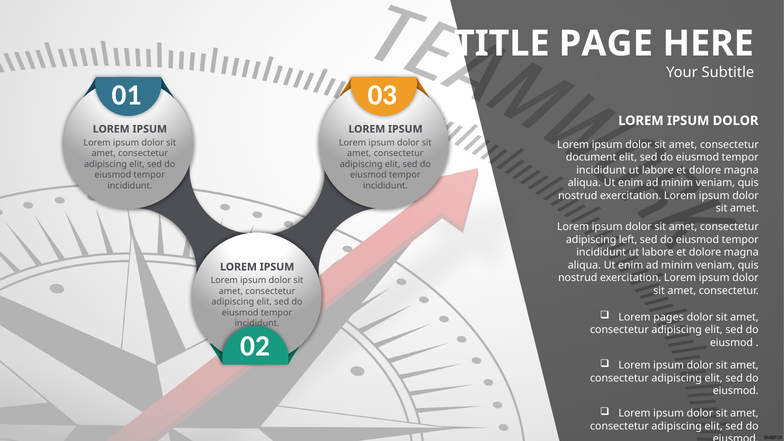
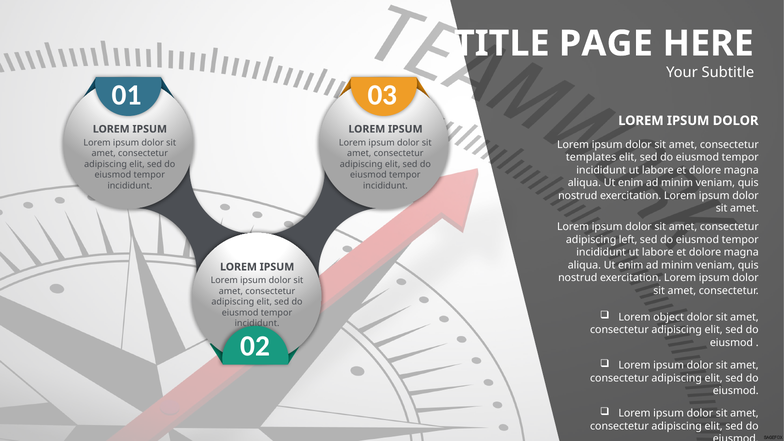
document: document -> templates
pages: pages -> object
